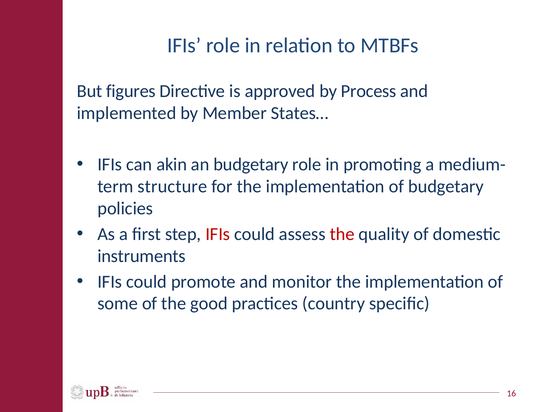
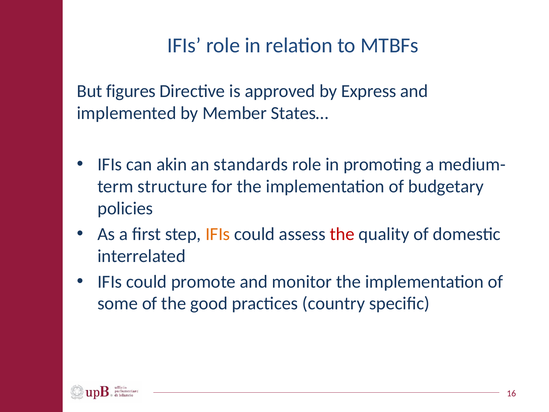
Process: Process -> Express
an budgetary: budgetary -> standards
IFIs at (218, 234) colour: red -> orange
instruments: instruments -> interrelated
